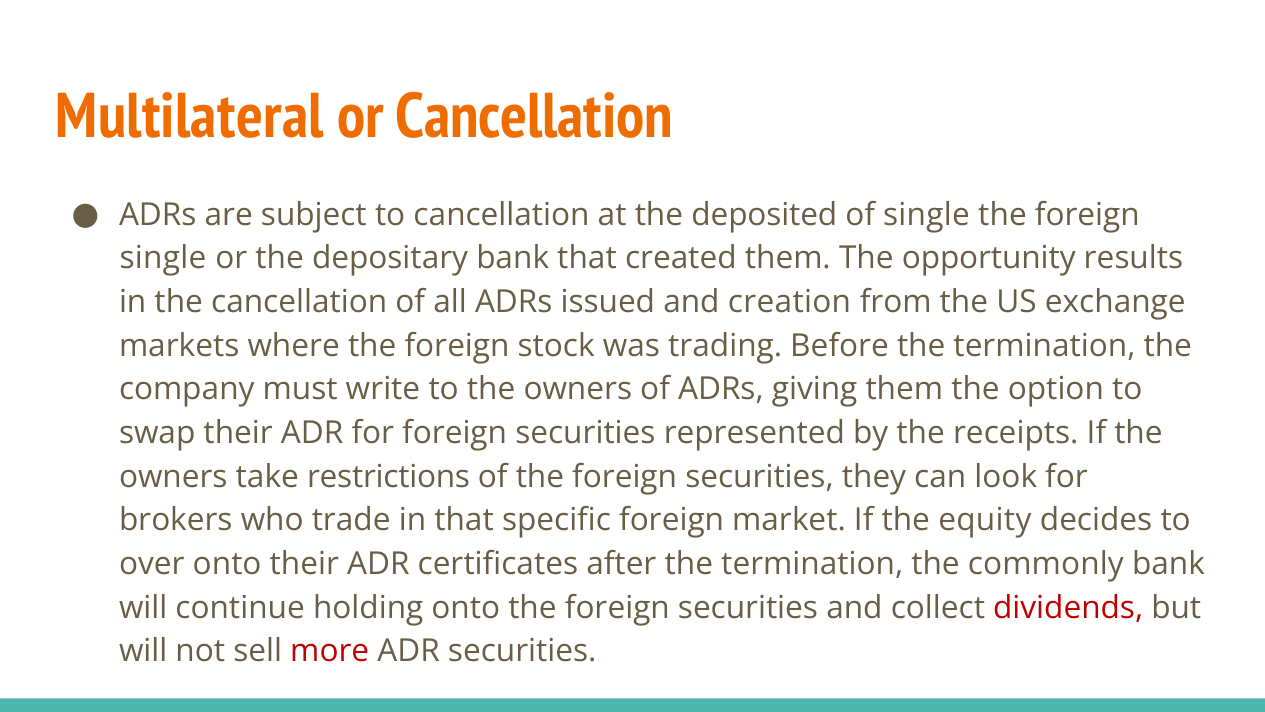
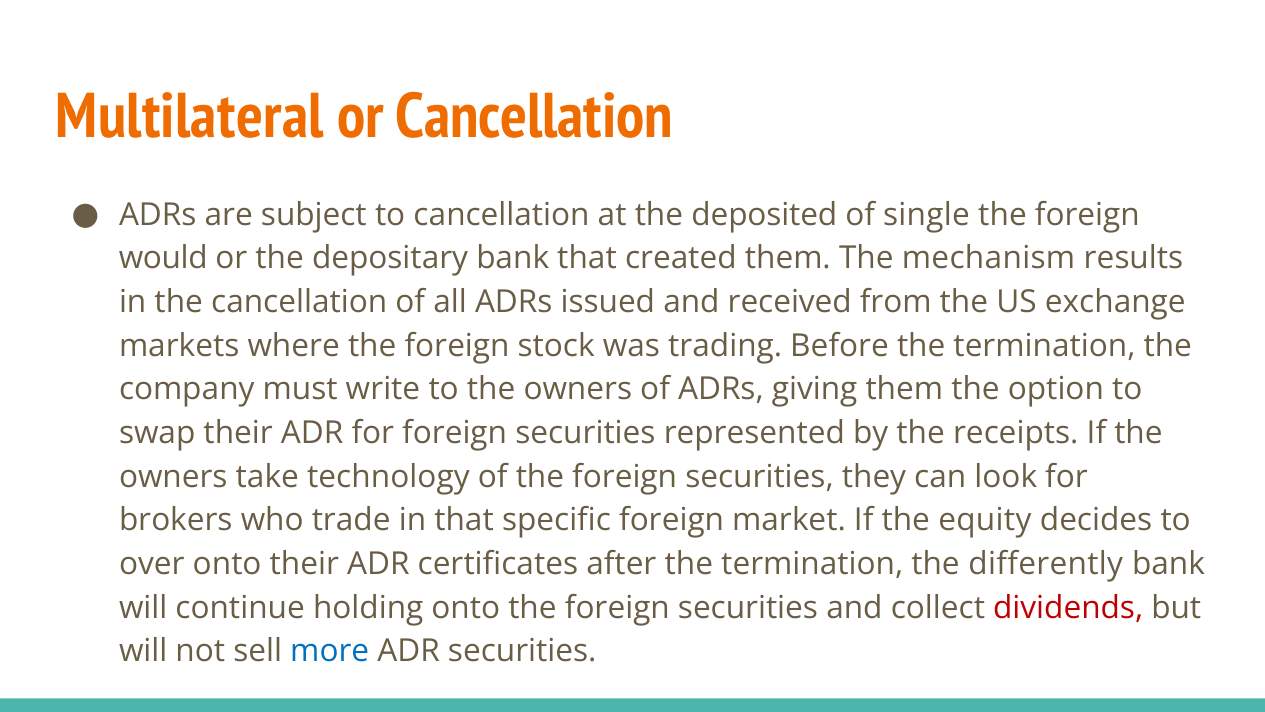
single at (163, 258): single -> would
opportunity: opportunity -> mechanism
creation: creation -> received
restrictions: restrictions -> technology
commonly: commonly -> differently
more colour: red -> blue
